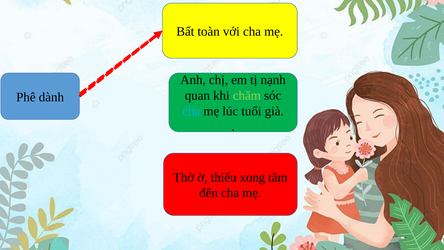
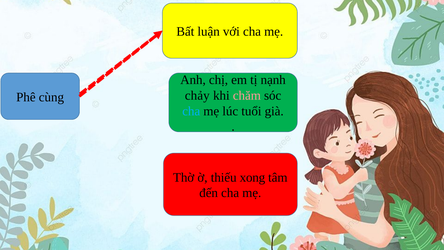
toàn: toàn -> luận
quan: quan -> chảy
chăm colour: light green -> pink
dành: dành -> cùng
